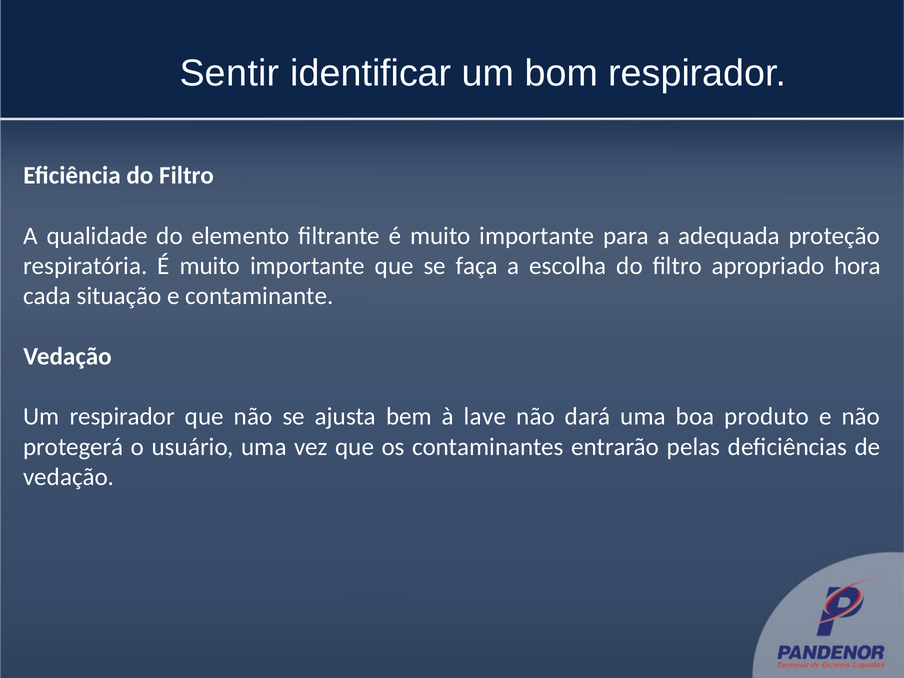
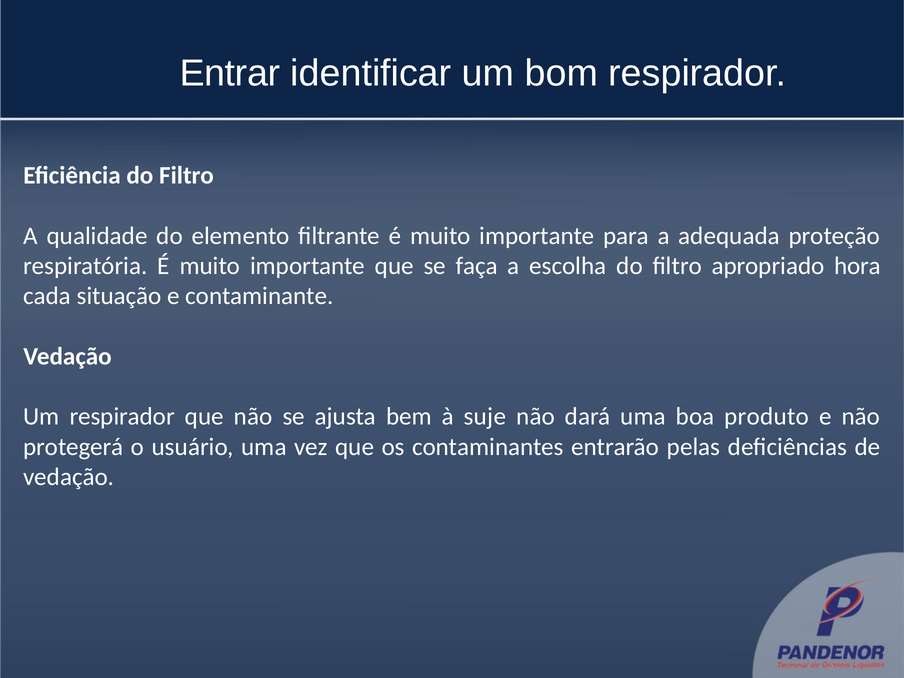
Sentir: Sentir -> Entrar
lave: lave -> suje
